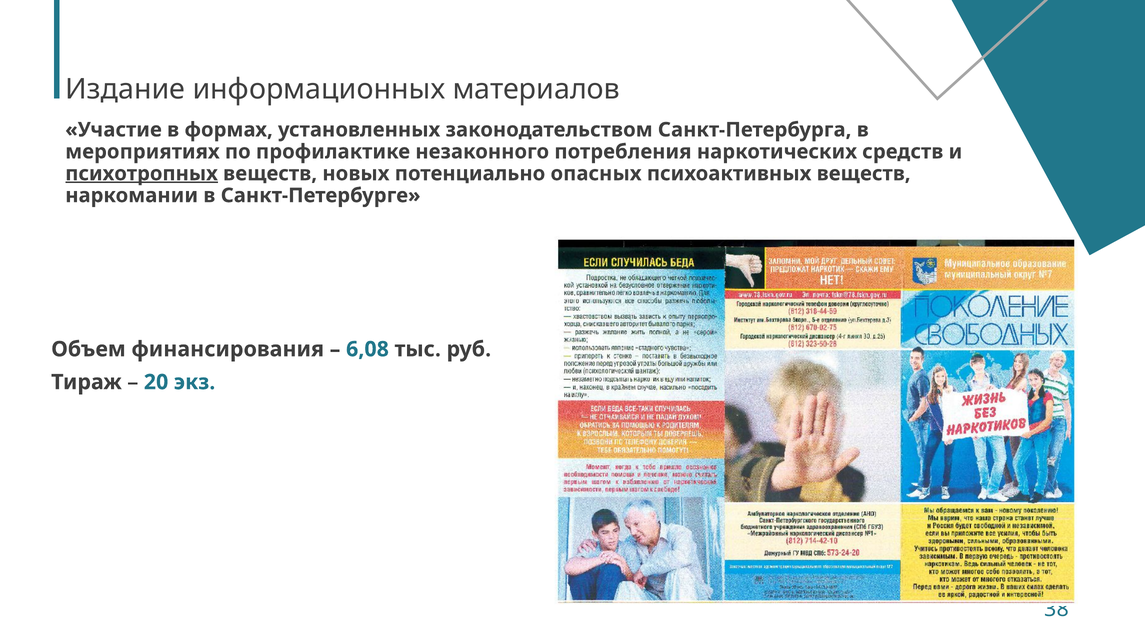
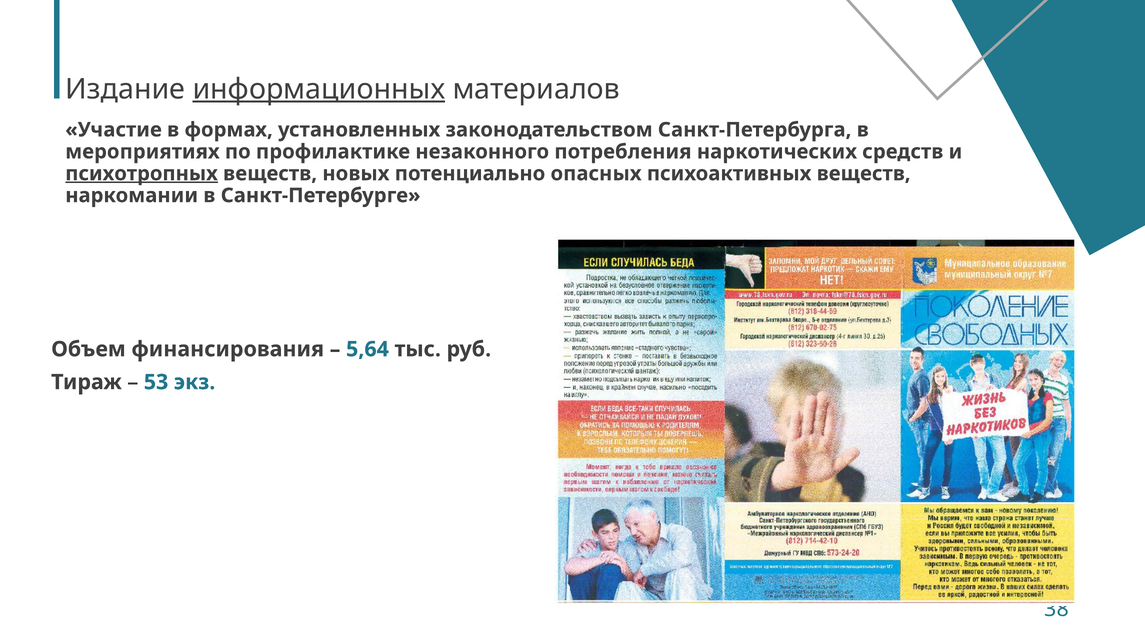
информационных underline: none -> present
6,08: 6,08 -> 5,64
20: 20 -> 53
